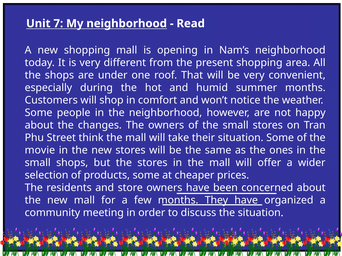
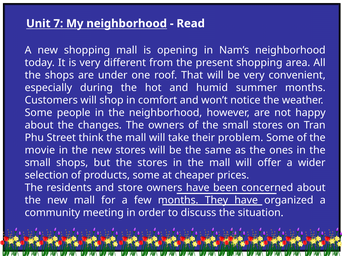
their situation: situation -> problem
